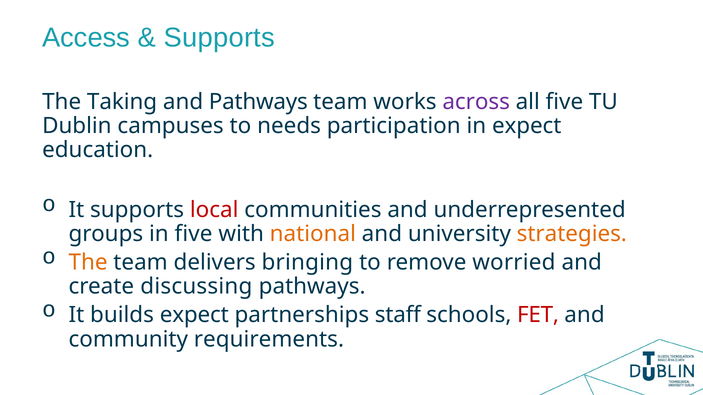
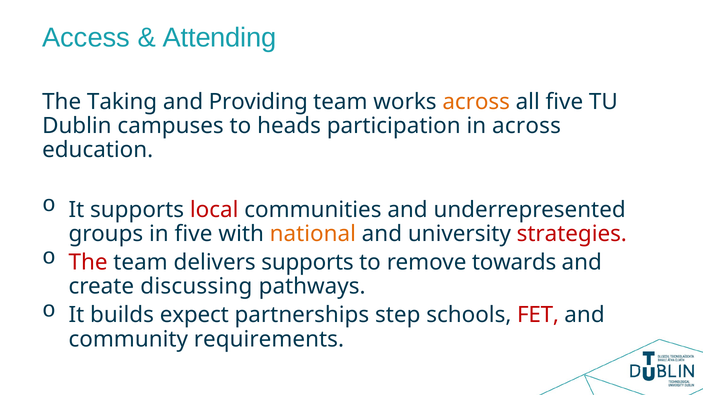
Supports at (219, 38): Supports -> Attending
and Pathways: Pathways -> Providing
across at (476, 102) colour: purple -> orange
needs: needs -> heads
in expect: expect -> across
strategies colour: orange -> red
The at (88, 263) colour: orange -> red
delivers bringing: bringing -> supports
worried: worried -> towards
staff: staff -> step
